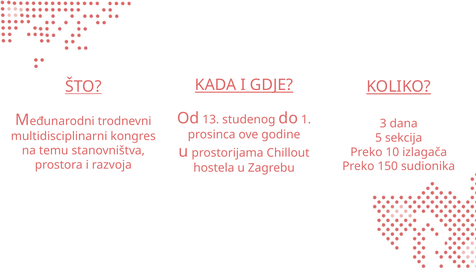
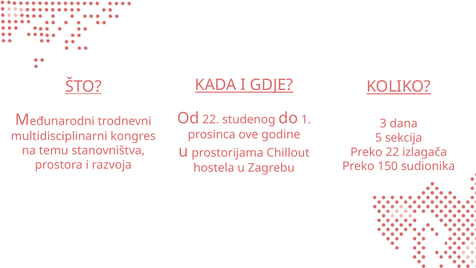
Od 13: 13 -> 22
Preko 10: 10 -> 22
